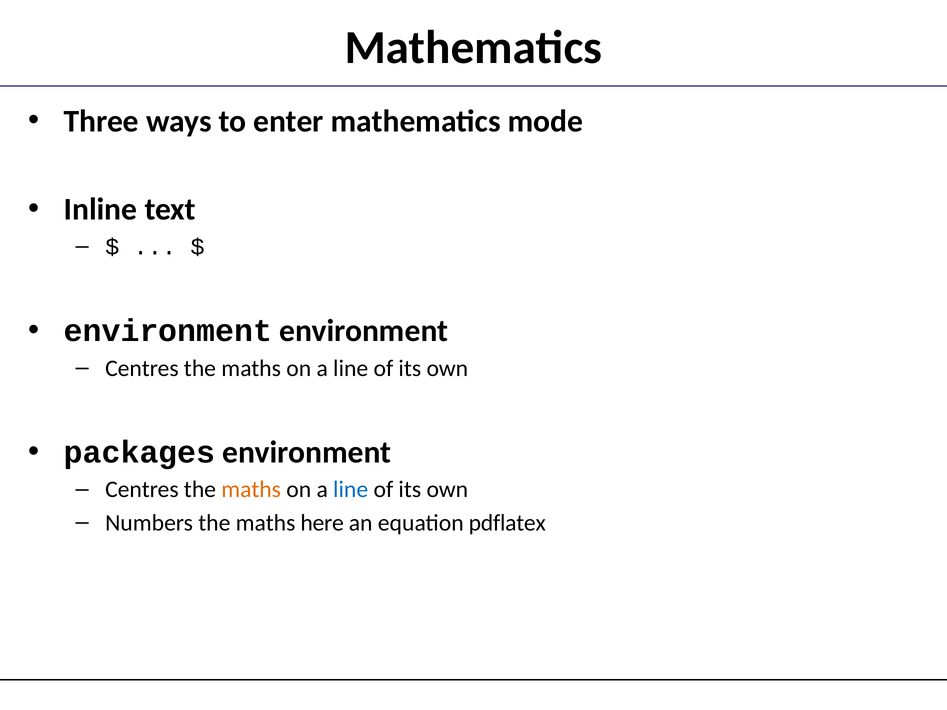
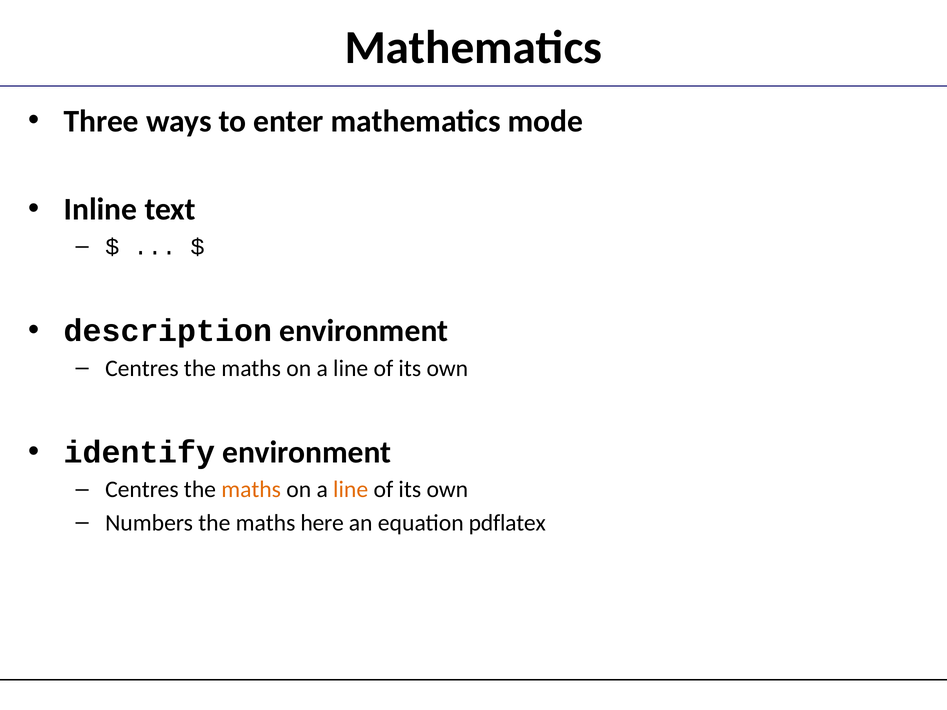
environment at (168, 331): environment -> description
packages: packages -> identify
line at (351, 490) colour: blue -> orange
